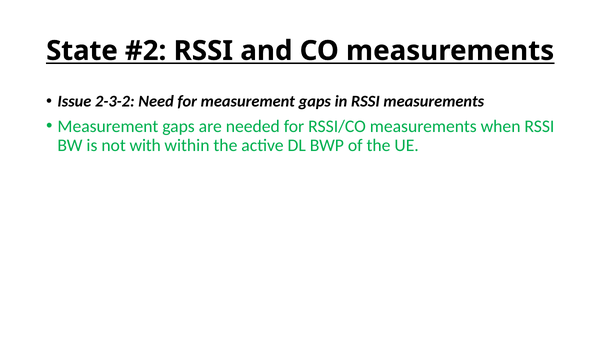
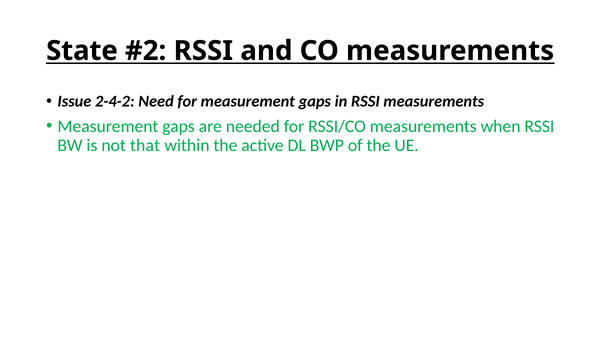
2-3-2: 2-3-2 -> 2-4-2
with: with -> that
